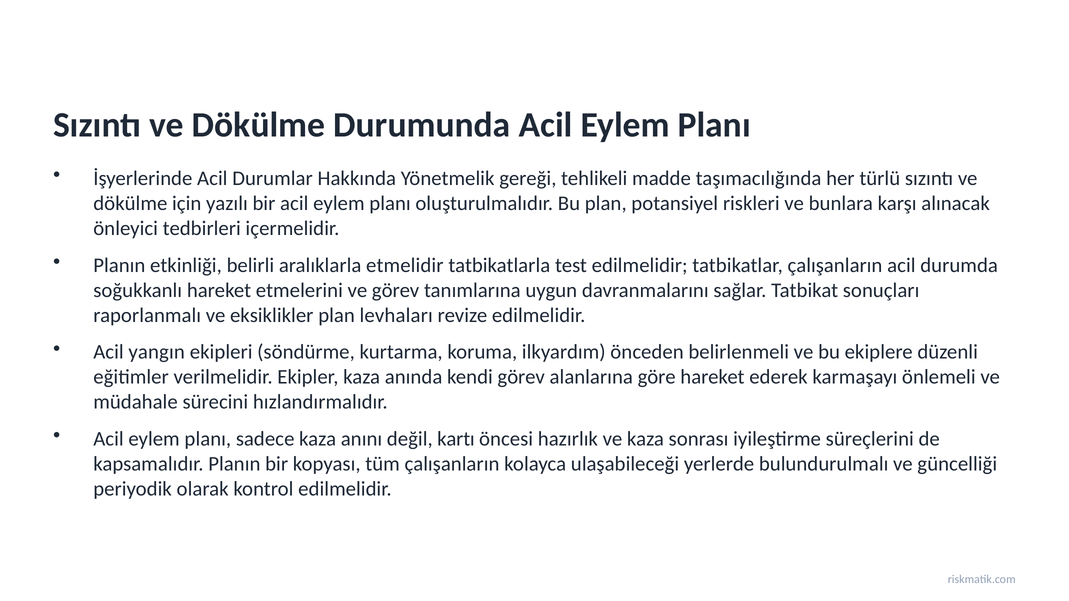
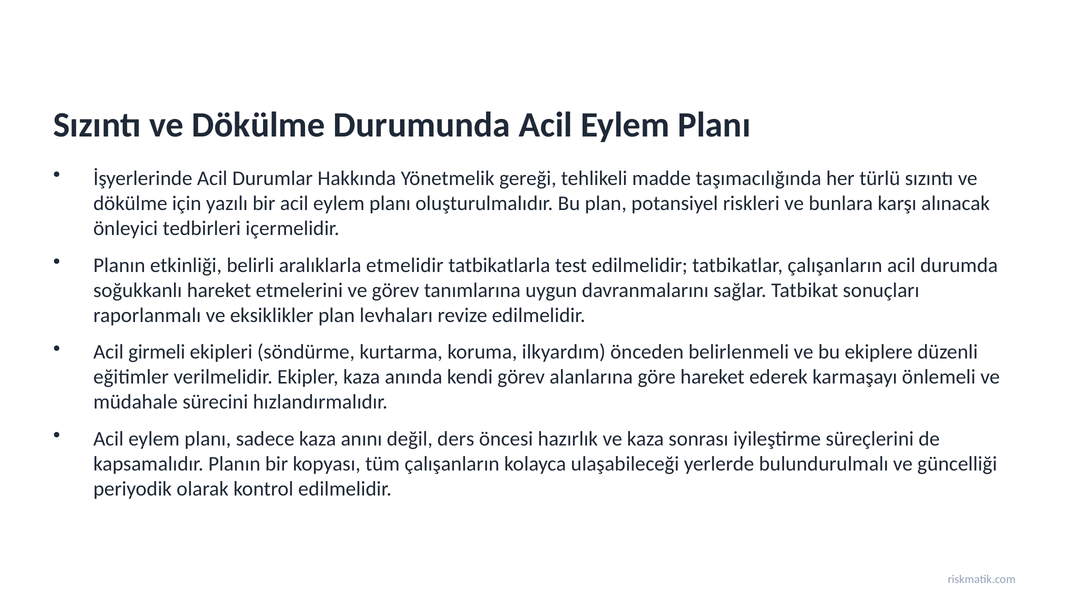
yangın: yangın -> girmeli
kartı: kartı -> ders
